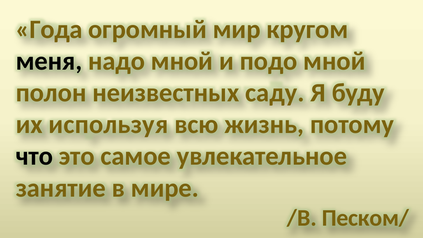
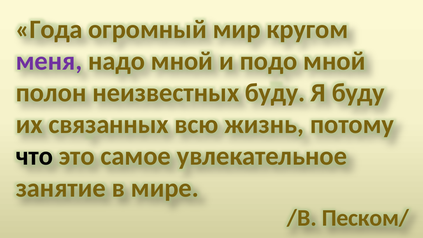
меня colour: black -> purple
неизвестных саду: саду -> буду
используя: используя -> связанных
